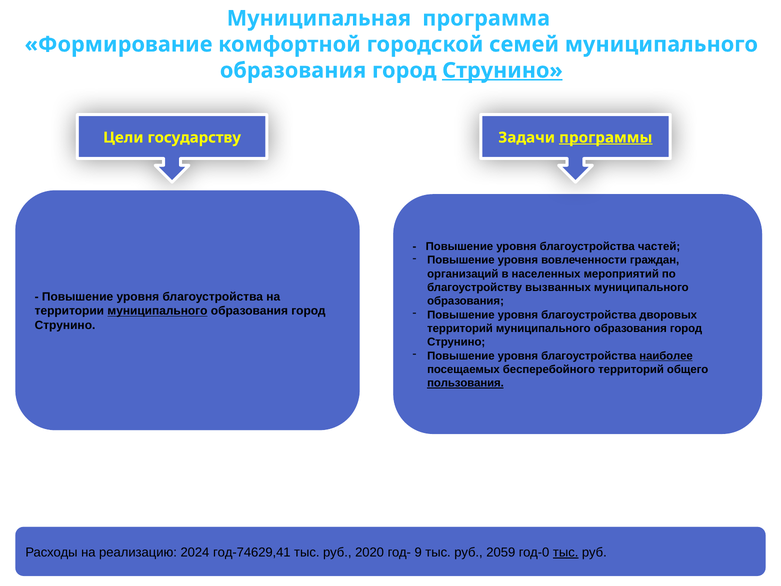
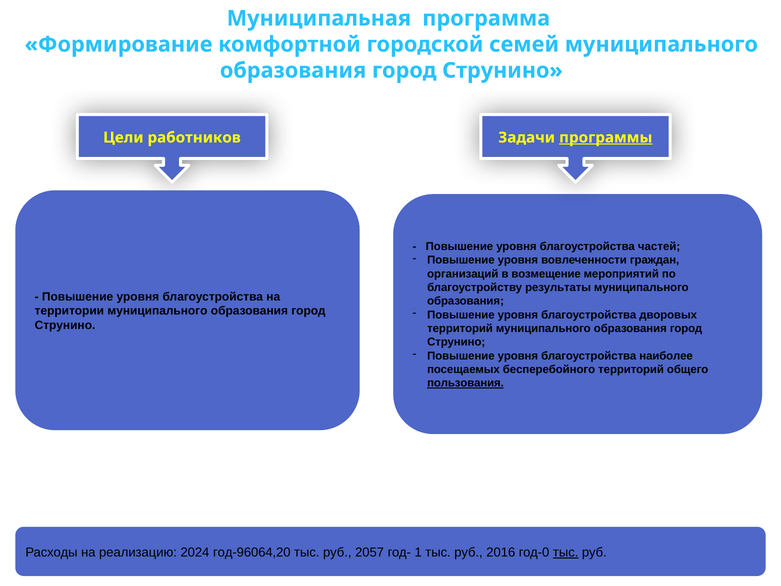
Струнино at (502, 70) underline: present -> none
государству: государству -> работников
населенных: населенных -> возмещение
вызванных: вызванных -> результаты
муниципального at (157, 311) underline: present -> none
наиболее underline: present -> none
год-74629,41: год-74629,41 -> год-96064,20
2020: 2020 -> 2057
9: 9 -> 1
2059: 2059 -> 2016
